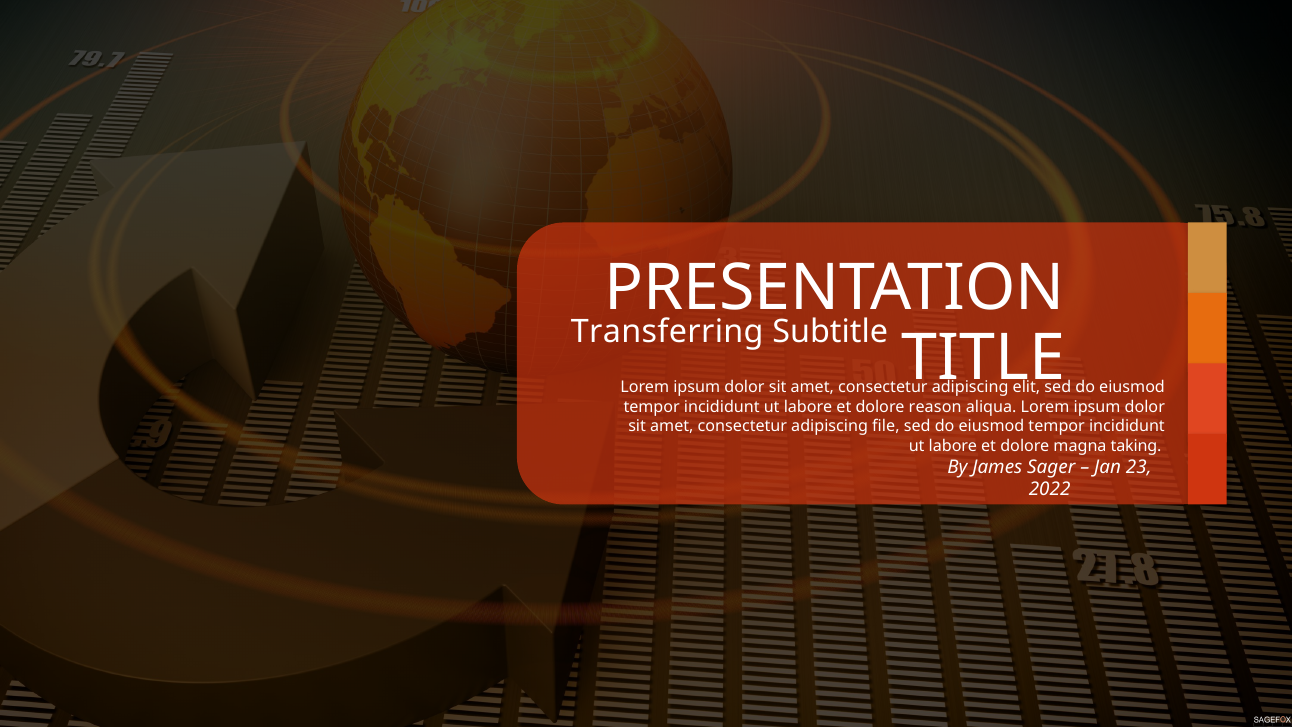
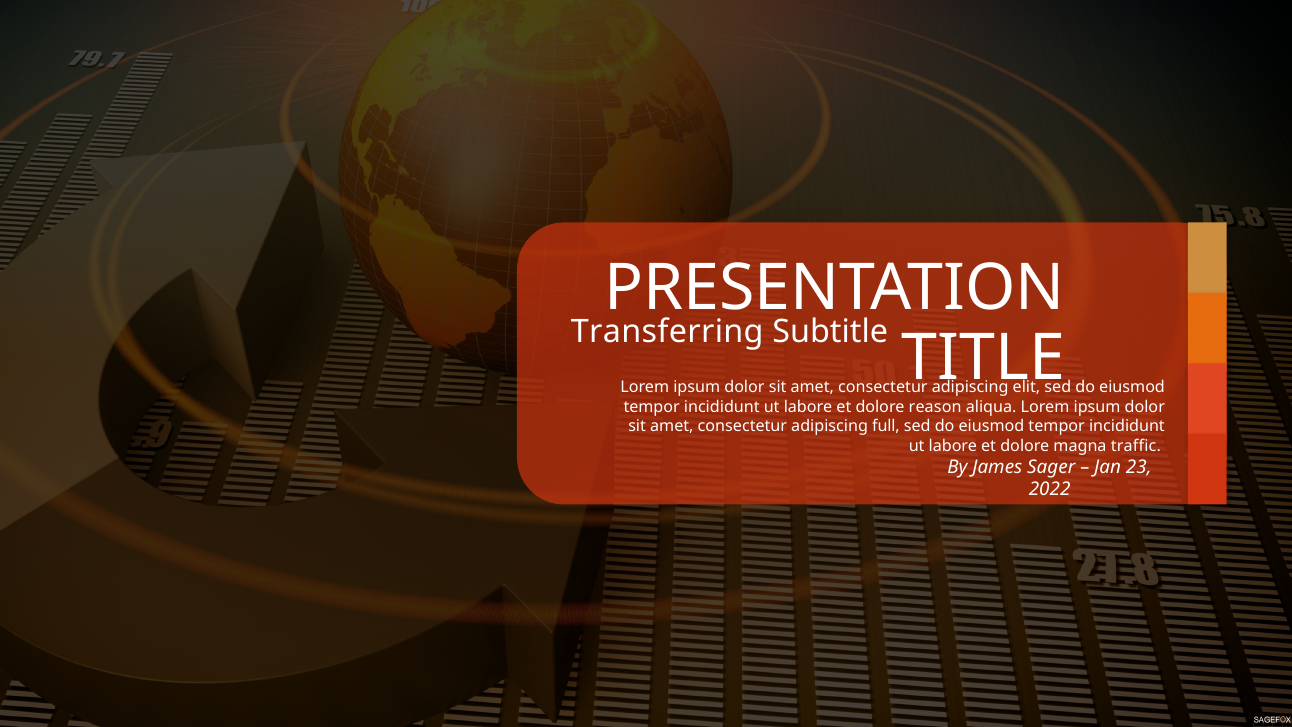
file: file -> full
taking: taking -> traffic
